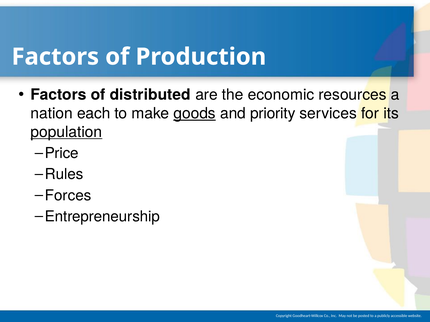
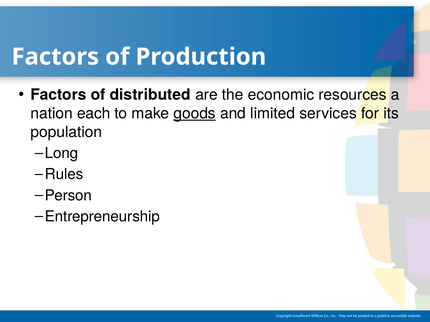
priority: priority -> limited
population underline: present -> none
Price: Price -> Long
Forces: Forces -> Person
